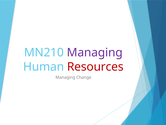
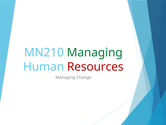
Managing at (95, 52) colour: purple -> green
